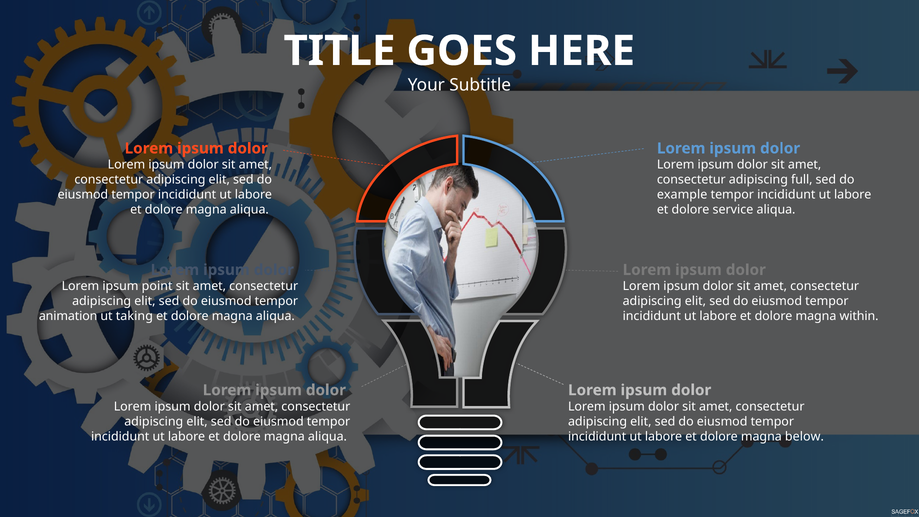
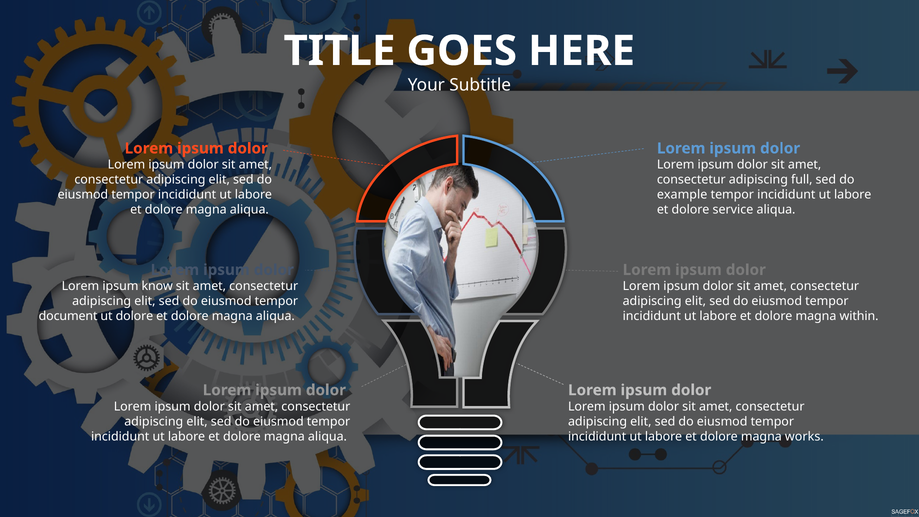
point: point -> know
animation: animation -> document
ut taking: taking -> dolore
below: below -> works
